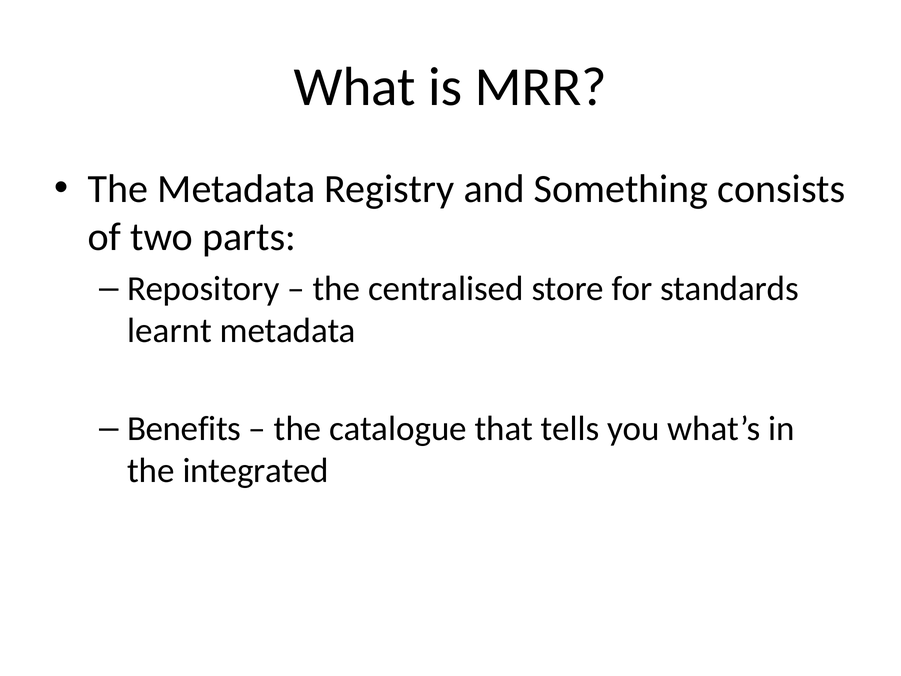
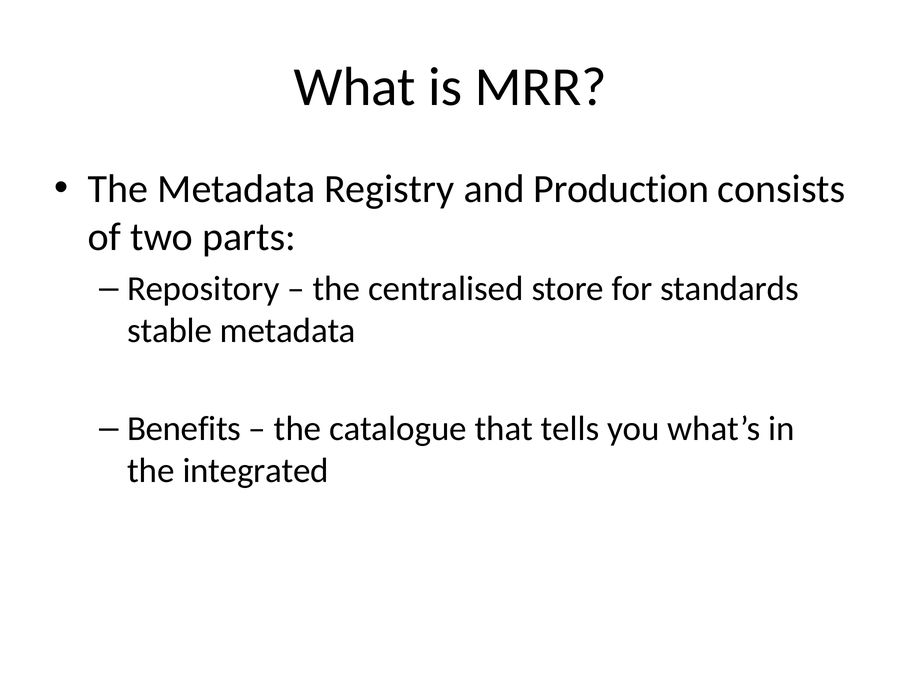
Something: Something -> Production
learnt: learnt -> stable
